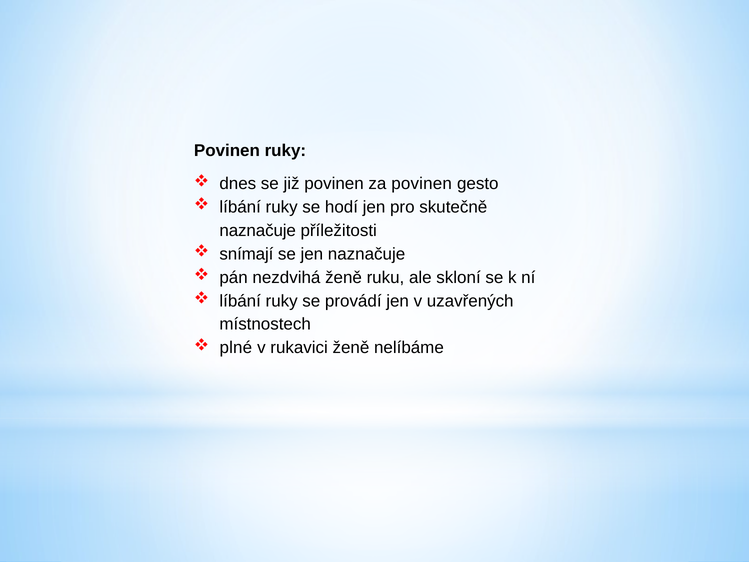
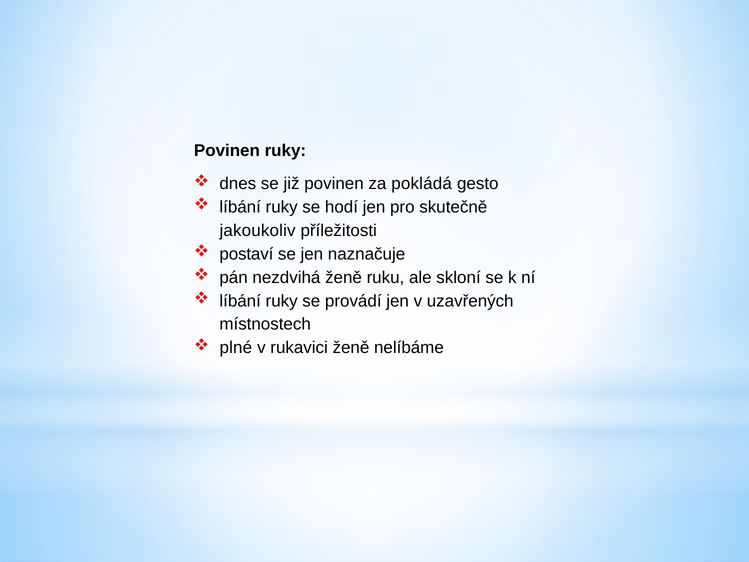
za povinen: povinen -> pokládá
naznačuje at (258, 230): naznačuje -> jakoukoliv
snímají: snímají -> postaví
